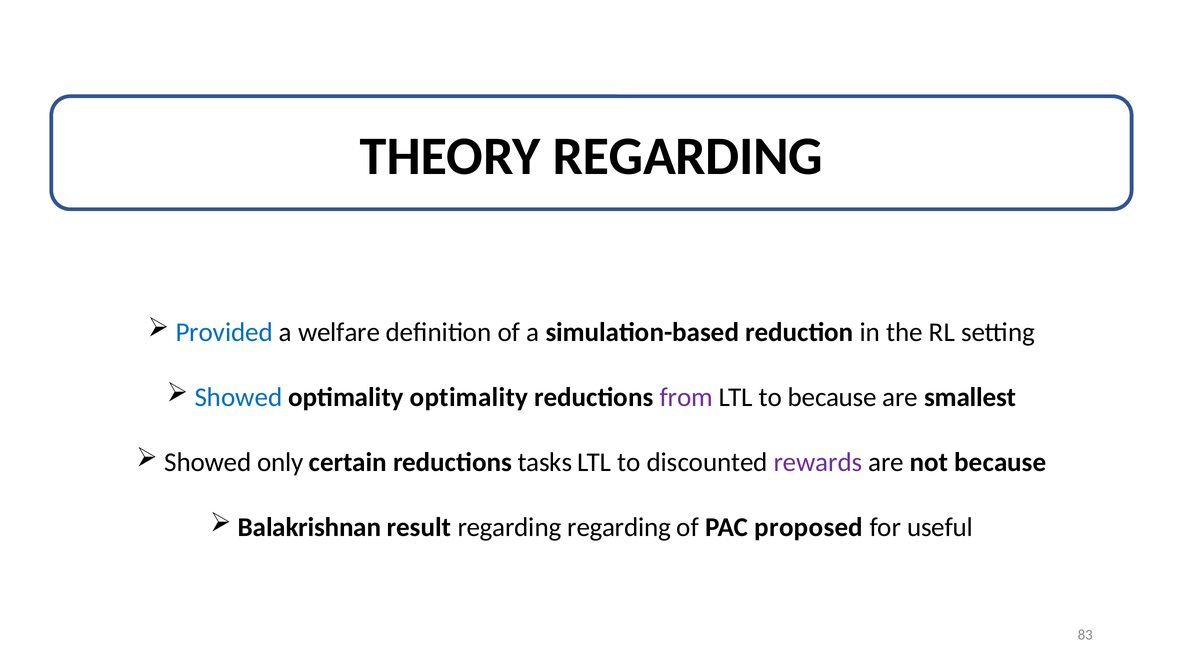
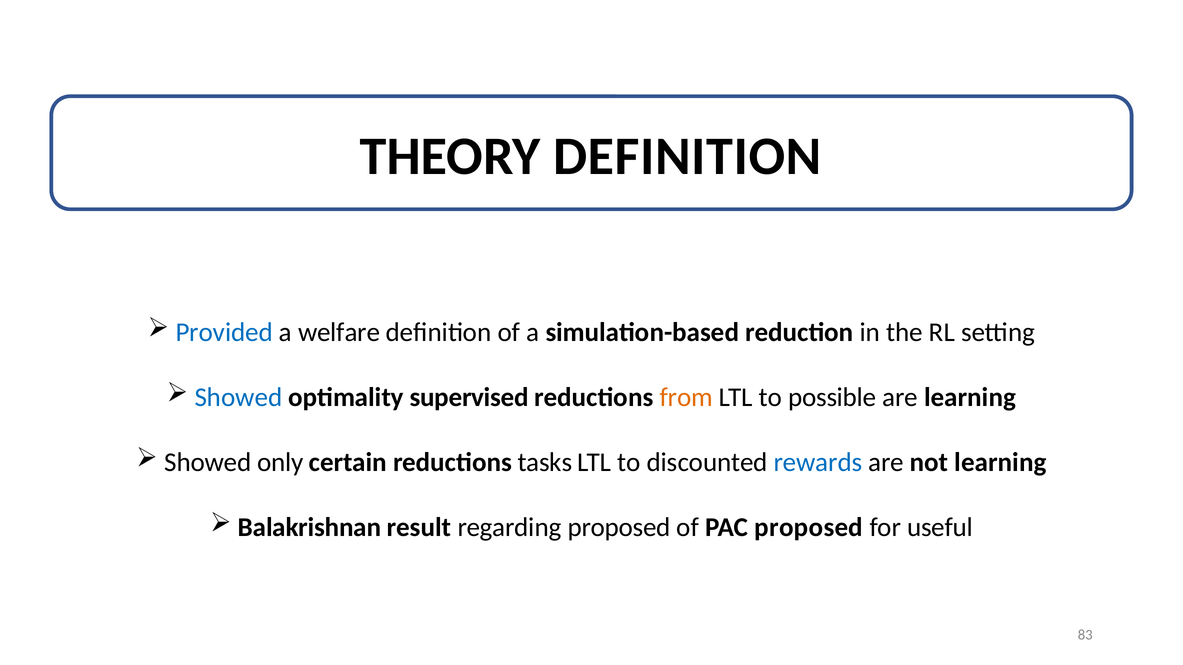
THEORY REGARDING: REGARDING -> DEFINITION
optimality optimality: optimality -> supervised
from colour: purple -> orange
to because: because -> possible
are smallest: smallest -> learning
rewards colour: purple -> blue
not because: because -> learning
regarding regarding: regarding -> proposed
